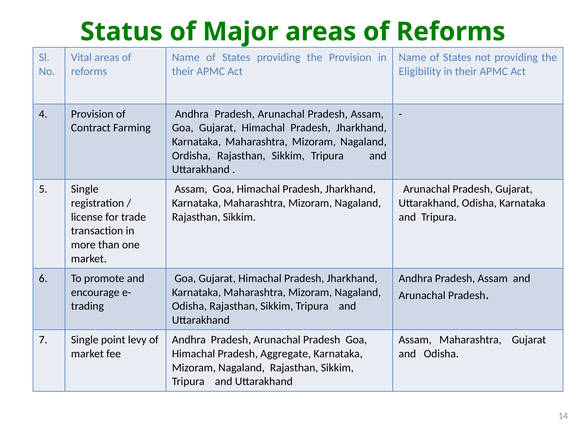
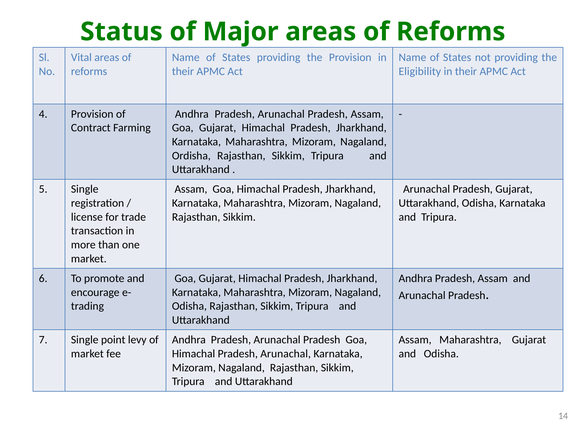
Himachal Pradesh Aggregate: Aggregate -> Arunachal
